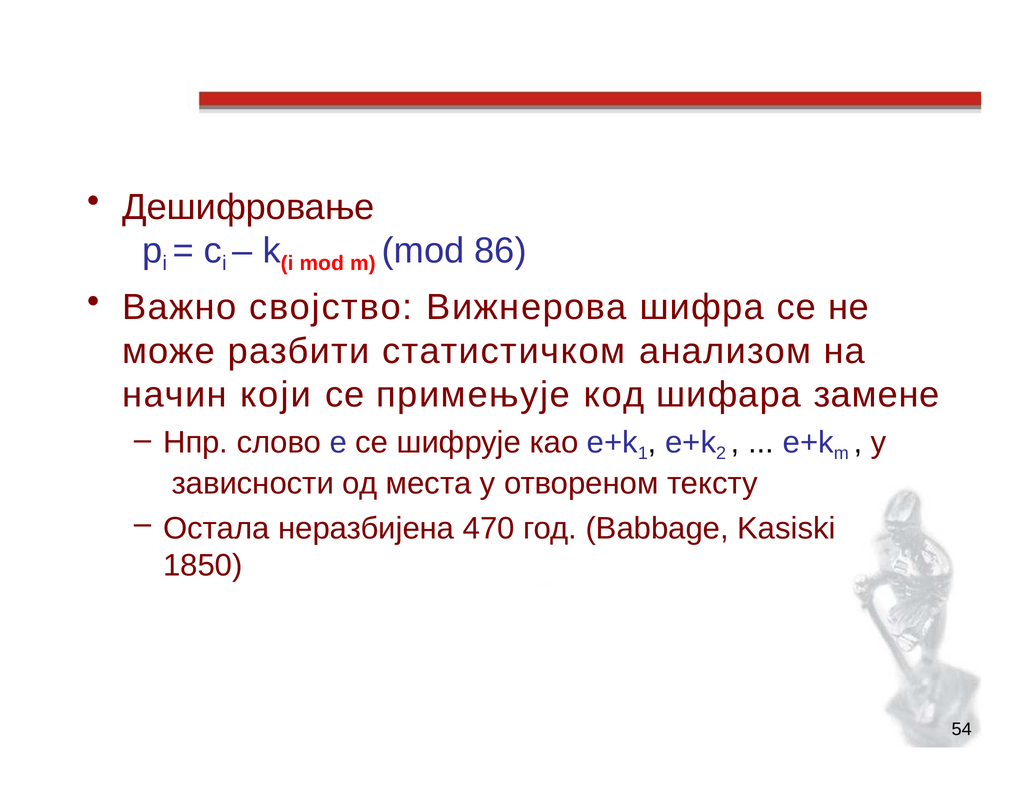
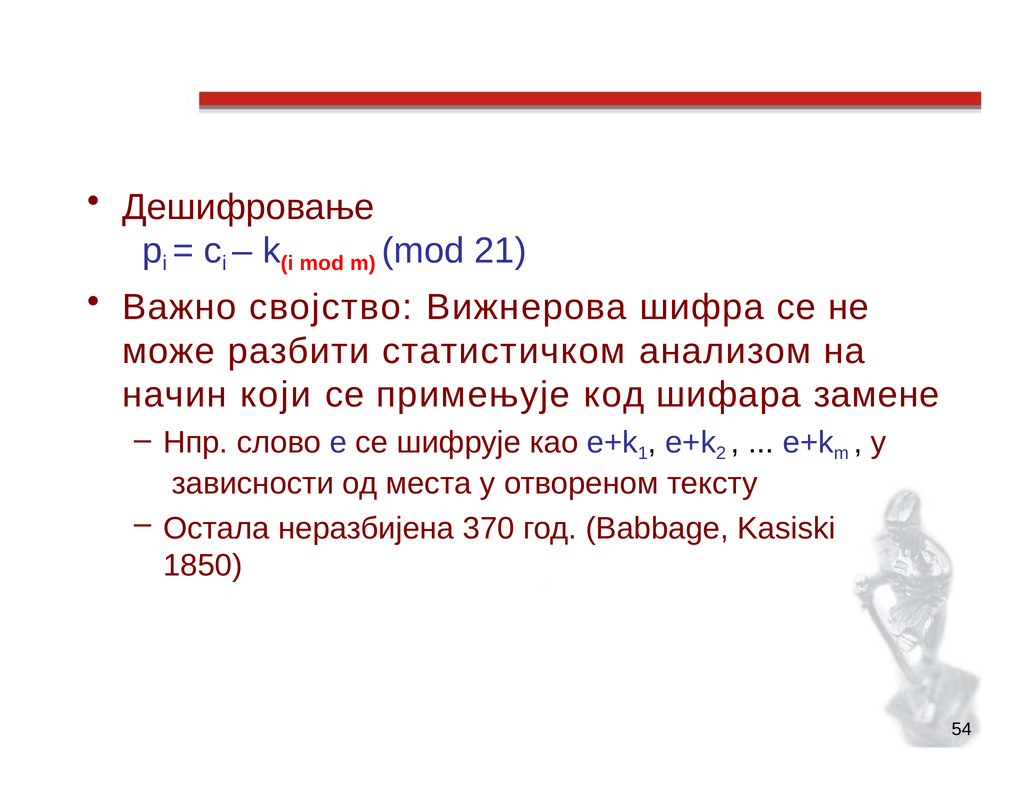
86: 86 -> 21
470: 470 -> 370
